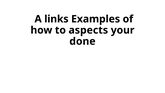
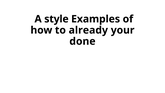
links: links -> style
aspects: aspects -> already
